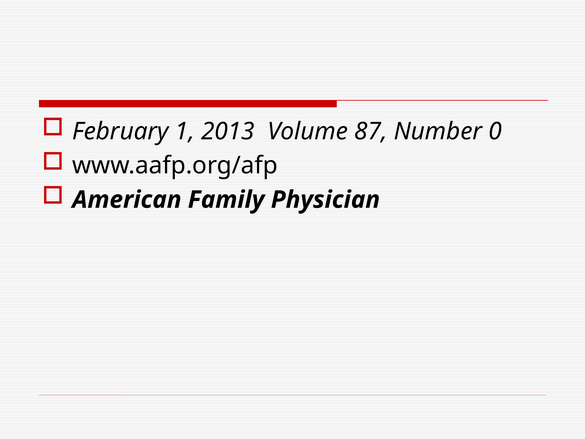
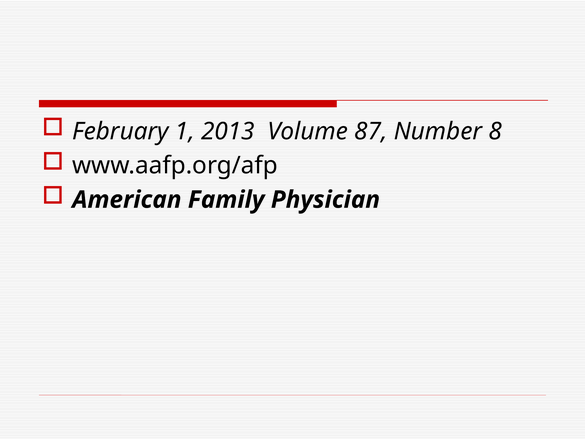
0: 0 -> 8
